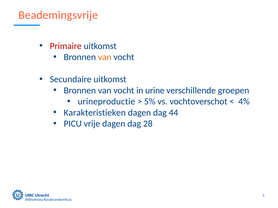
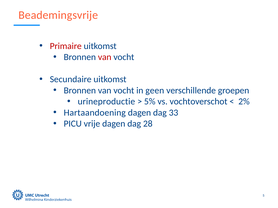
van at (105, 57) colour: orange -> red
urine: urine -> geen
4%: 4% -> 2%
Karakteristieken: Karakteristieken -> Hartaandoening
44: 44 -> 33
